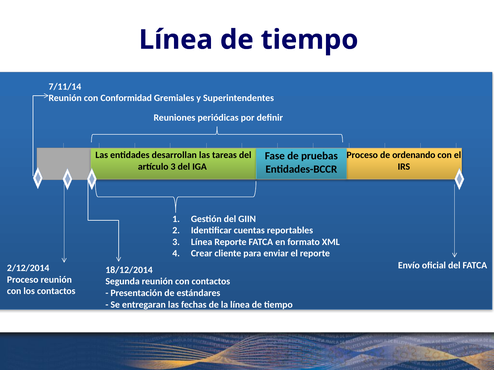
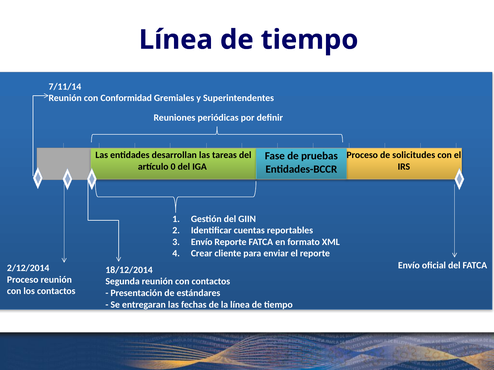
ordenando: ordenando -> solicitudes
artículo 3: 3 -> 0
Línea at (202, 242): Línea -> Envío
